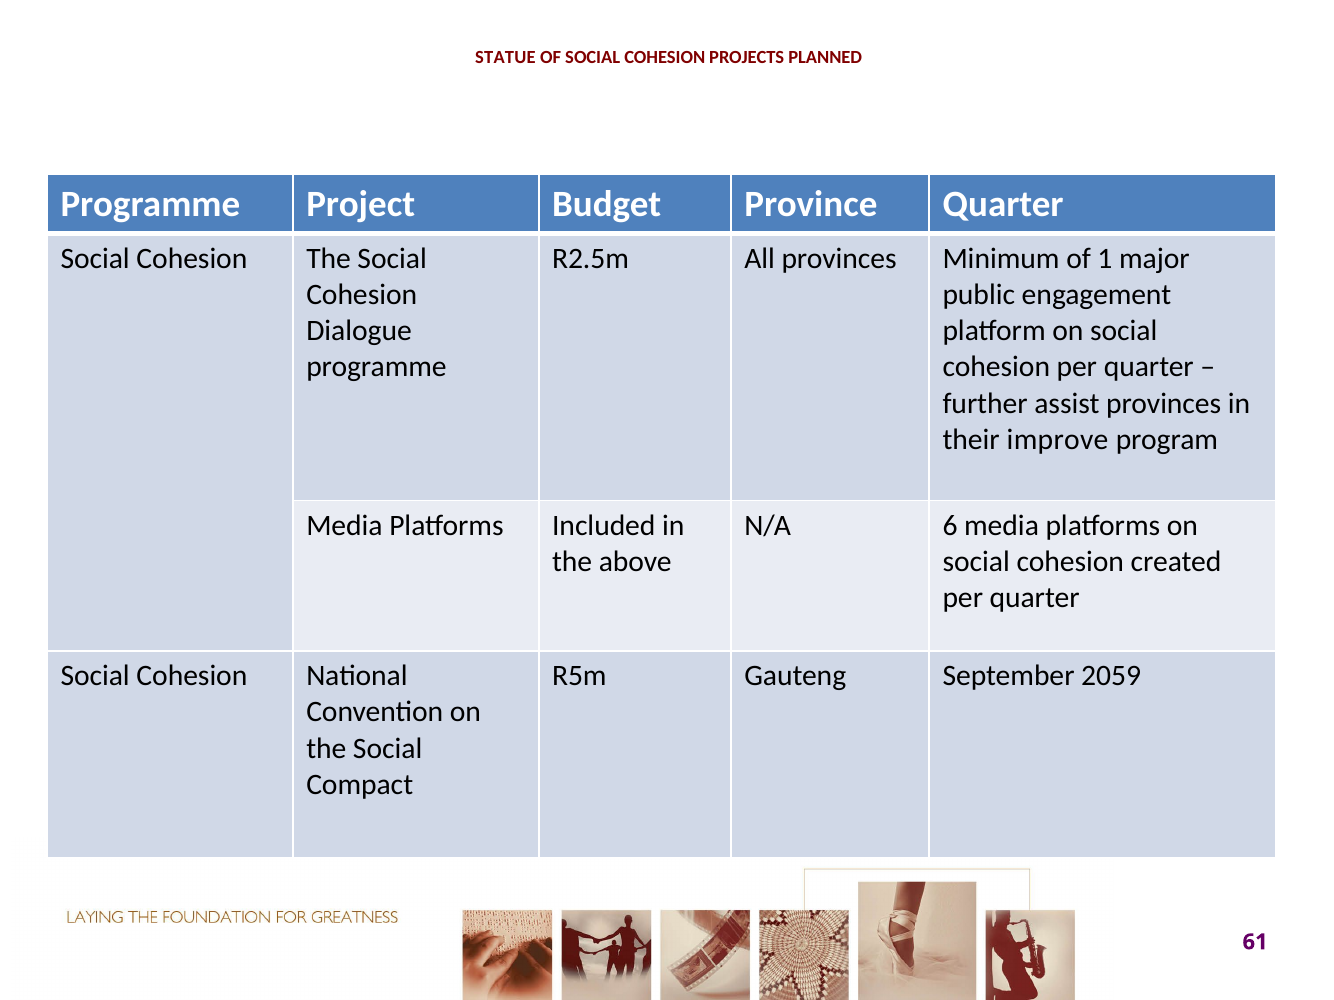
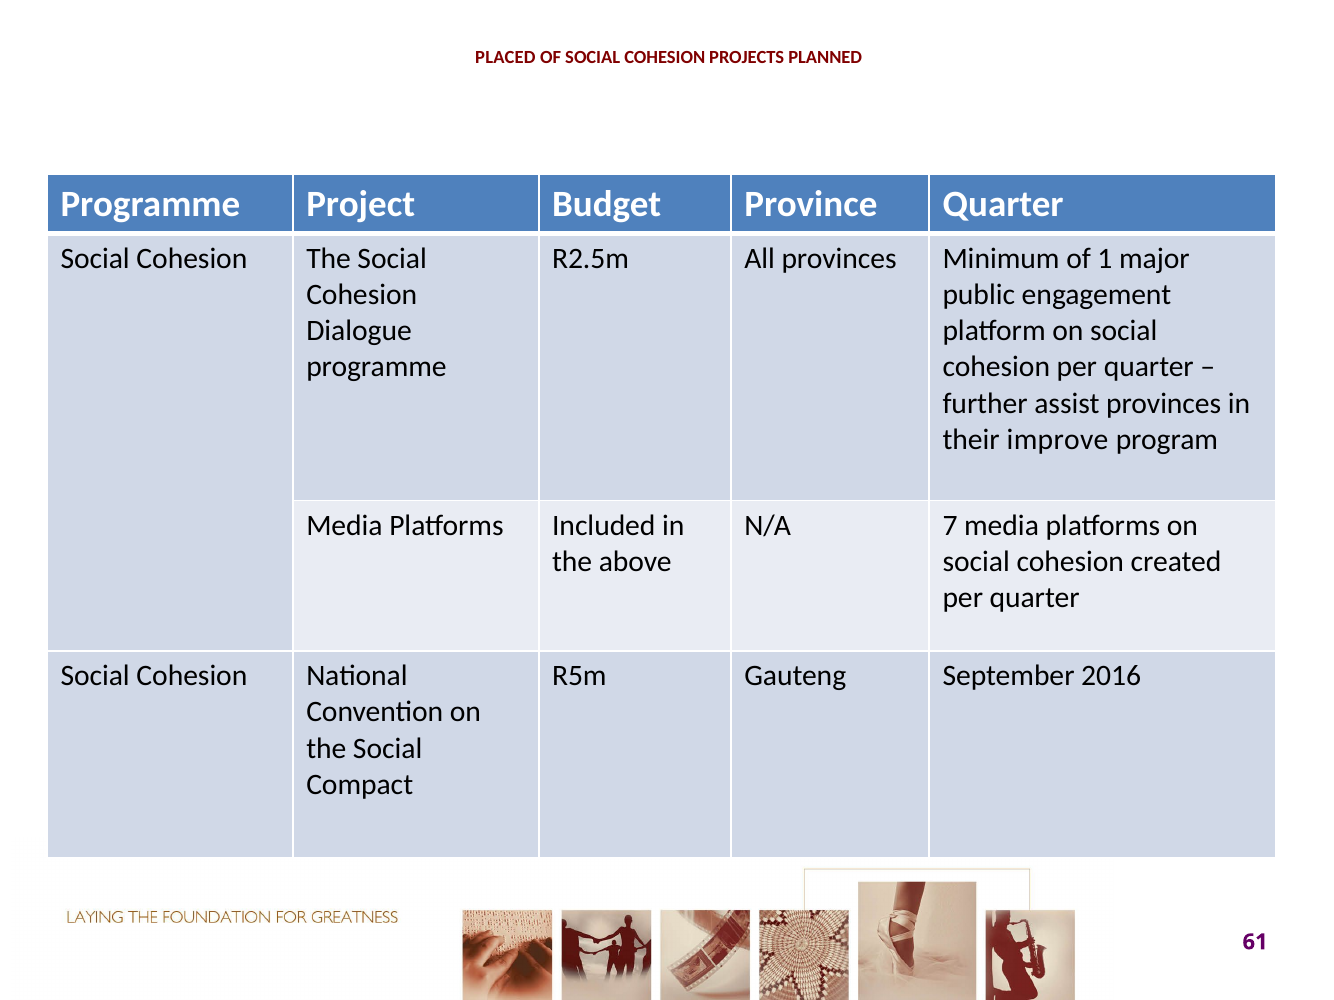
STATUE: STATUE -> PLACED
6: 6 -> 7
2059: 2059 -> 2016
